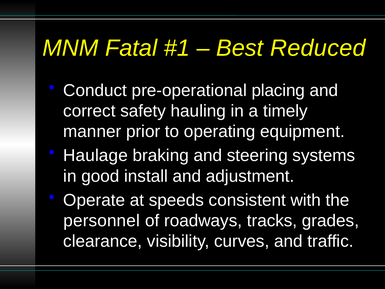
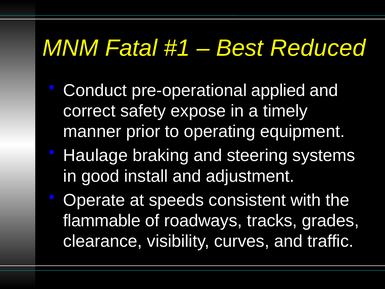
placing: placing -> applied
hauling: hauling -> expose
personnel: personnel -> flammable
